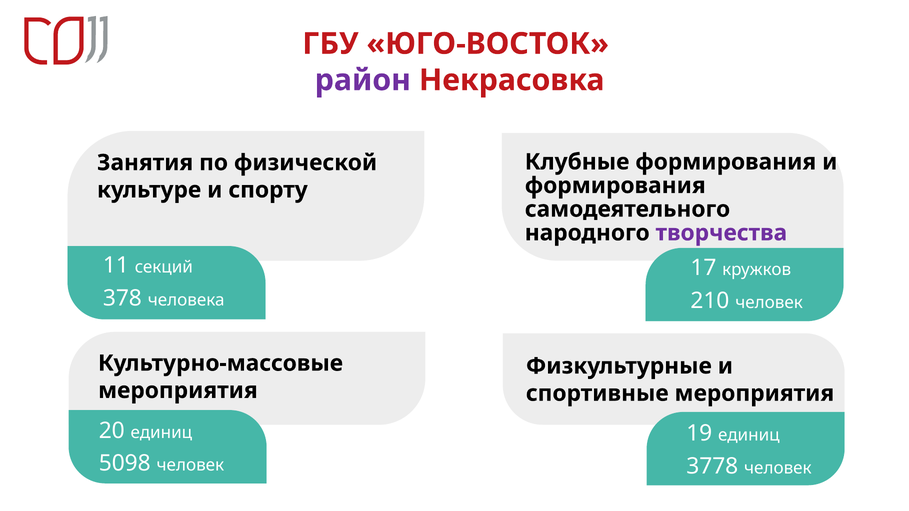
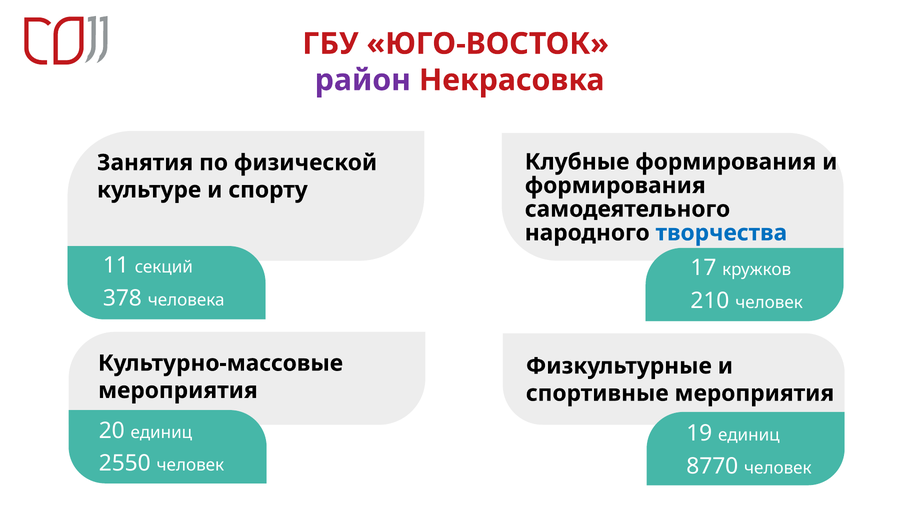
творчества colour: purple -> blue
5098: 5098 -> 2550
3778: 3778 -> 8770
